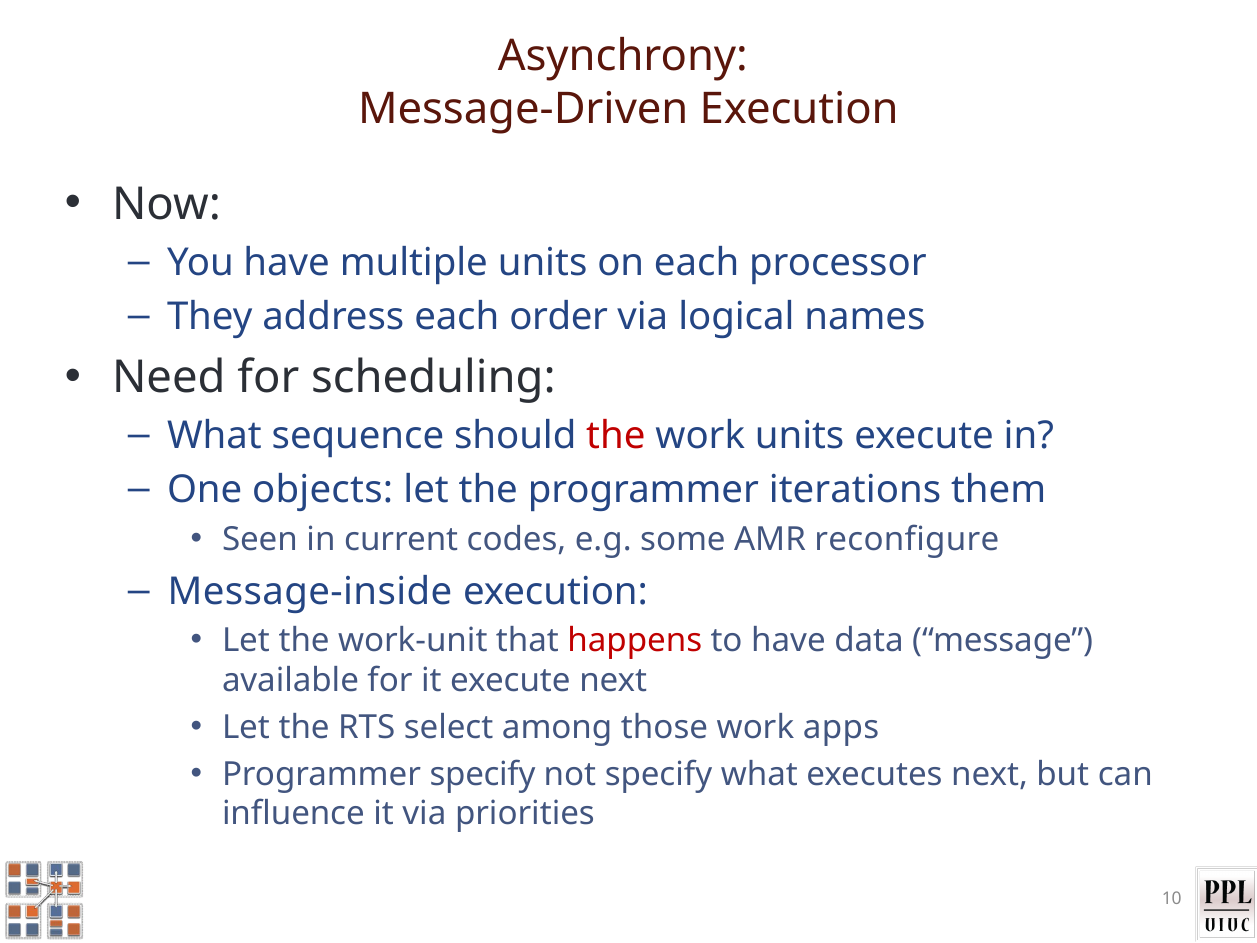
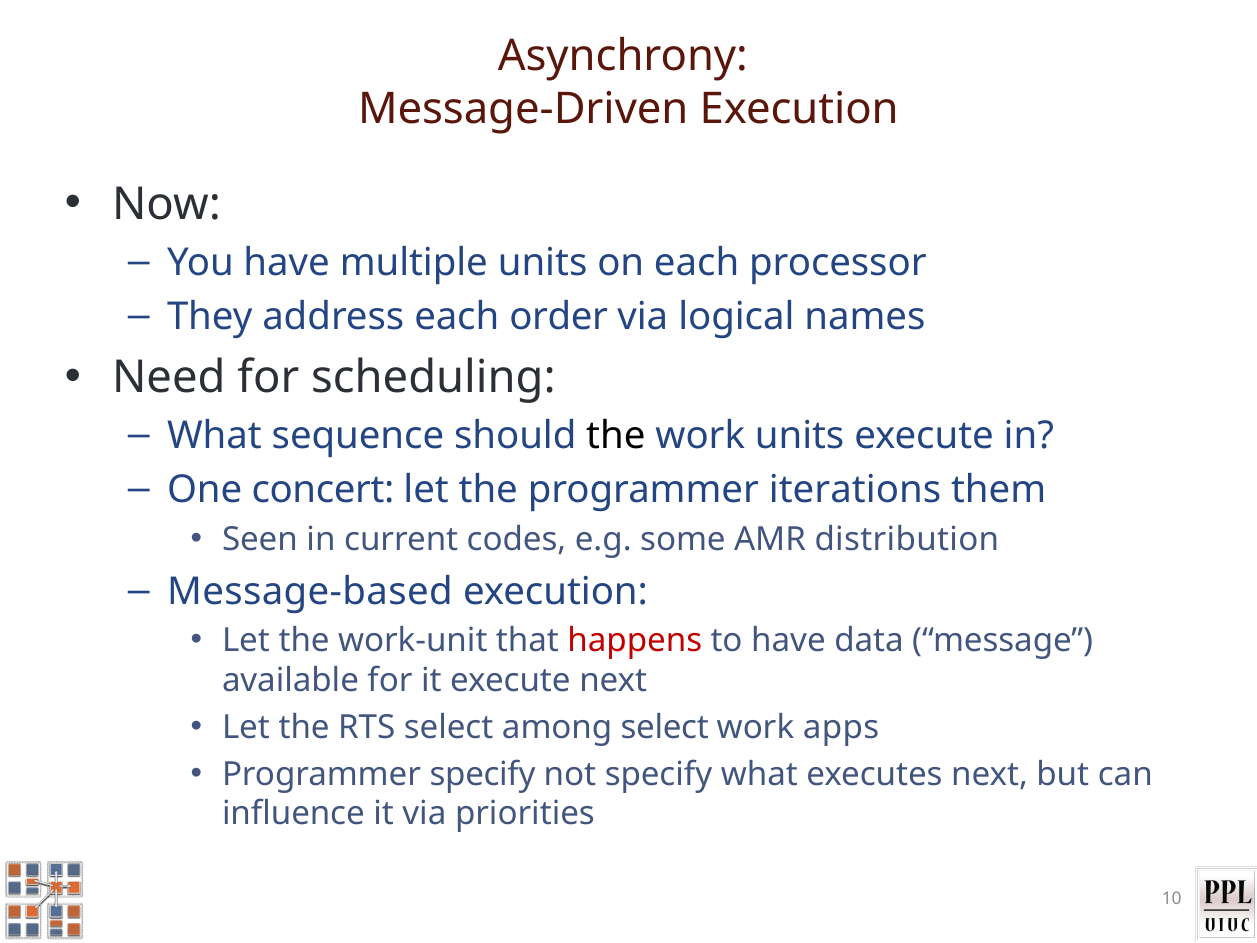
the at (616, 436) colour: red -> black
objects: objects -> concert
reconfigure: reconfigure -> distribution
Message-inside: Message-inside -> Message-based
among those: those -> select
